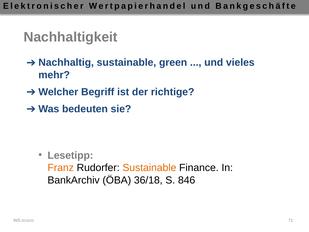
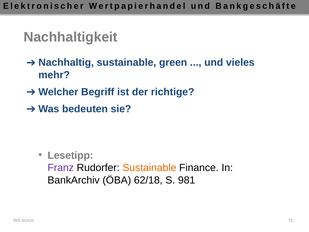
Franz colour: orange -> purple
36/18: 36/18 -> 62/18
846: 846 -> 981
